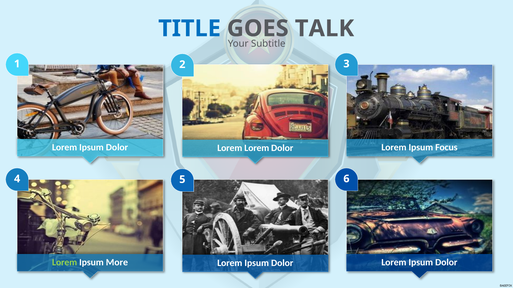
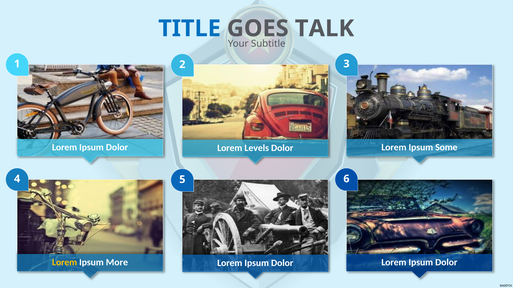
Focus: Focus -> Some
Lorem Lorem: Lorem -> Levels
Lorem at (65, 263) colour: light green -> yellow
